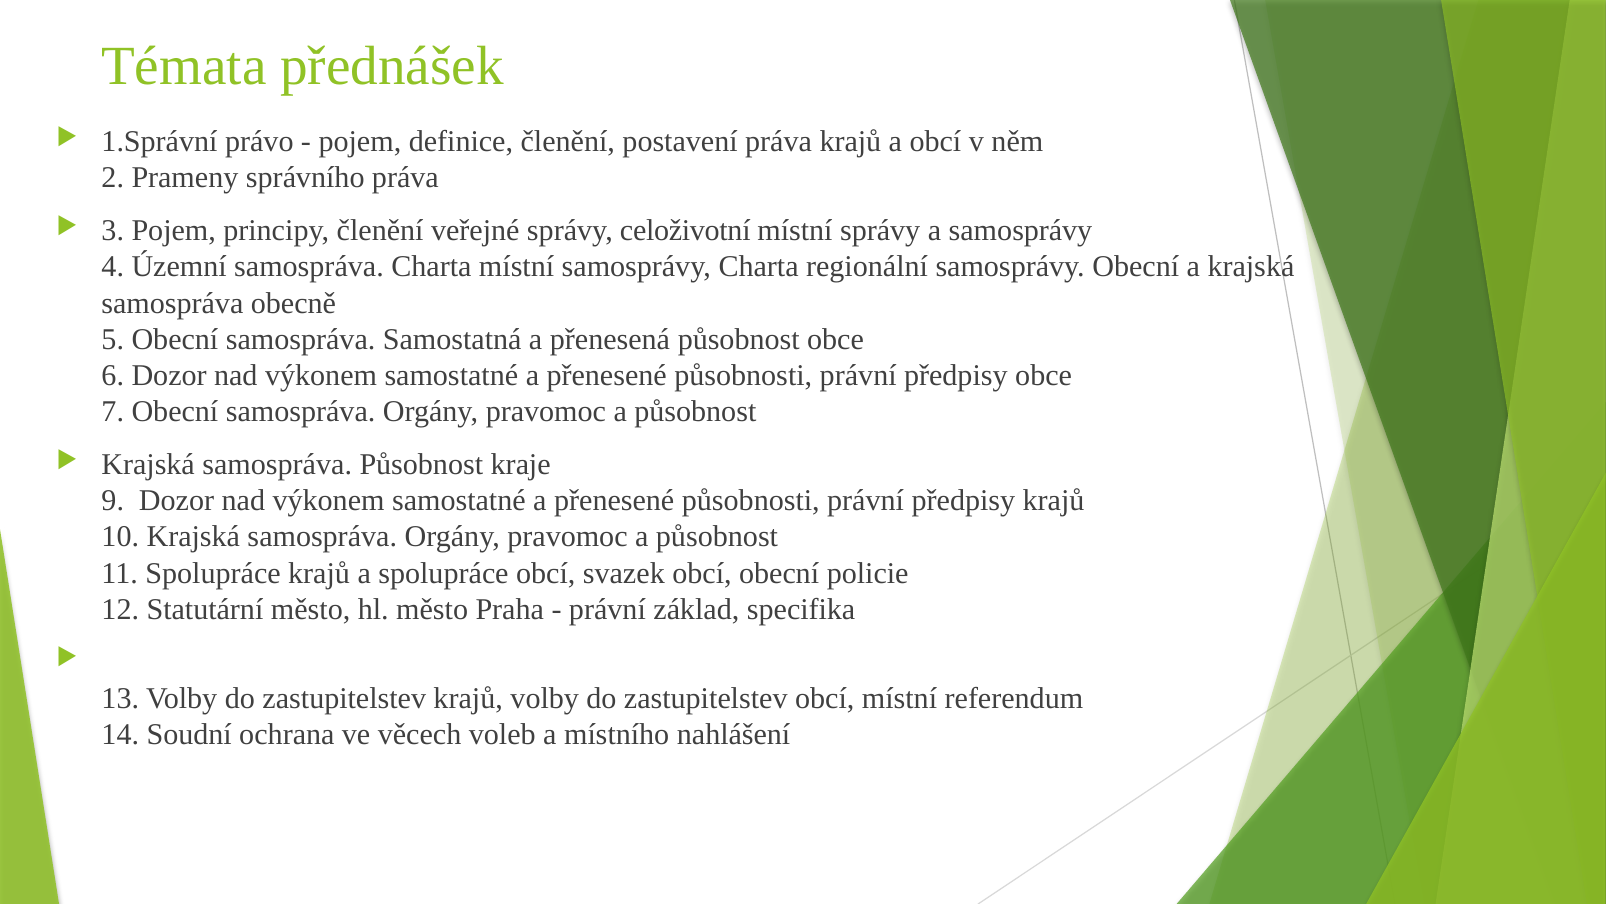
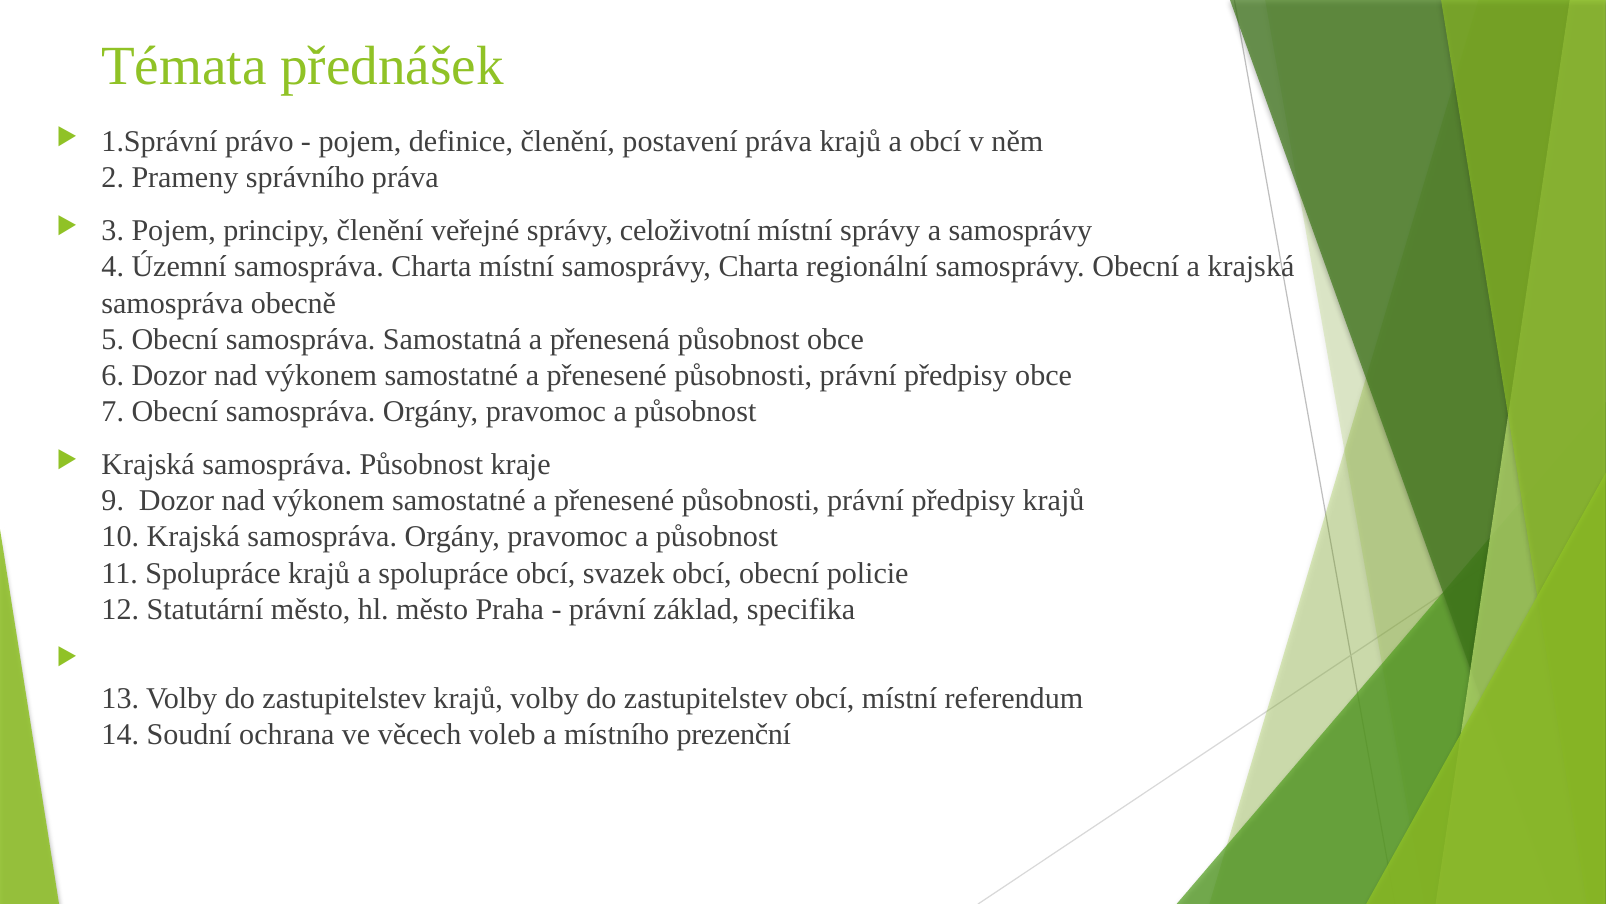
nahlášení: nahlášení -> prezenční
